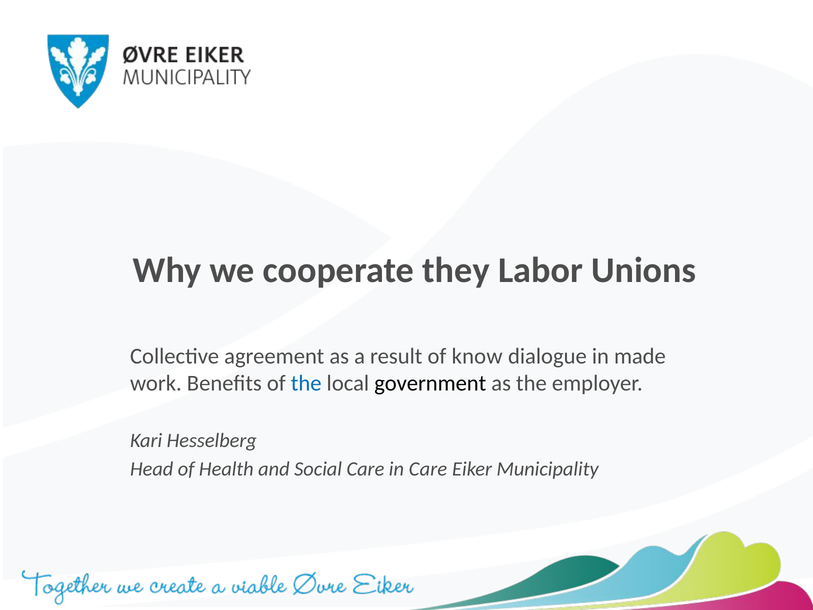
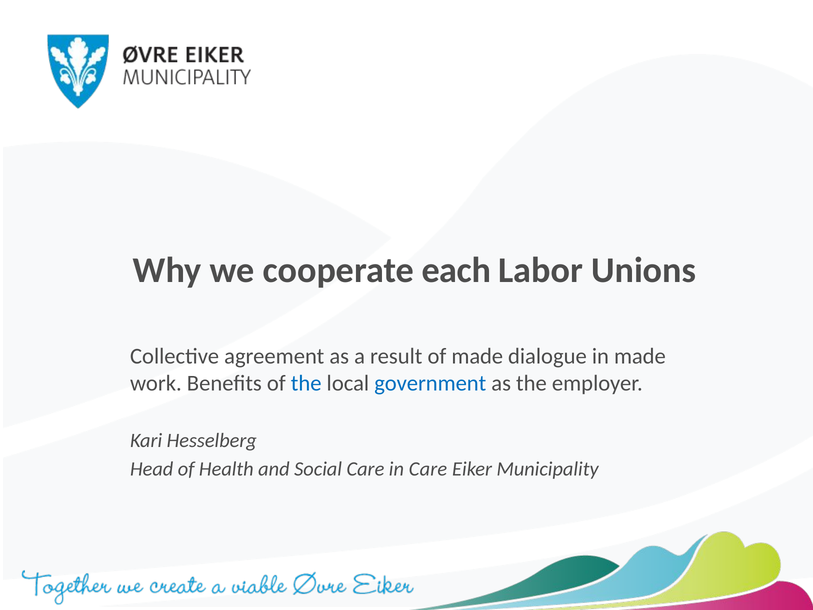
they: they -> each
of know: know -> made
government colour: black -> blue
